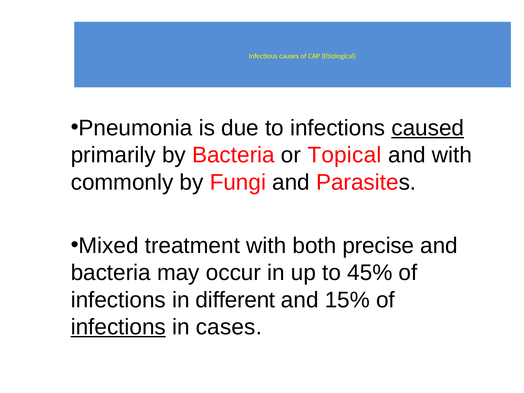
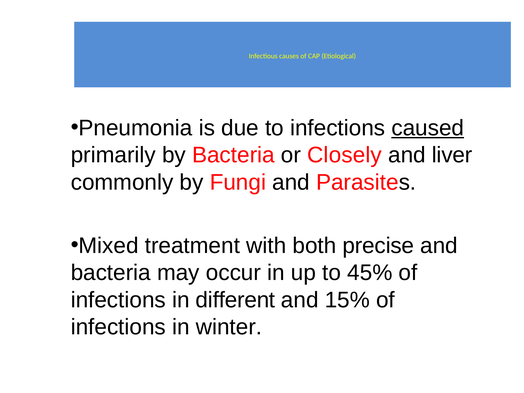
Topical: Topical -> Closely
and with: with -> liver
infections at (118, 327) underline: present -> none
cases: cases -> winter
